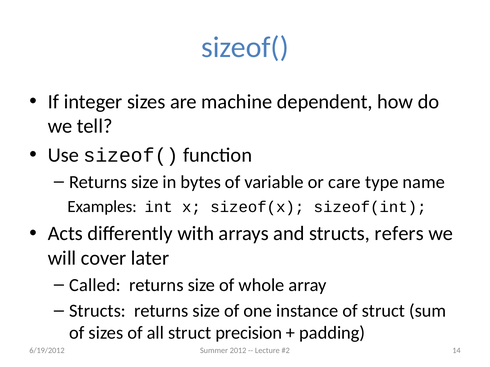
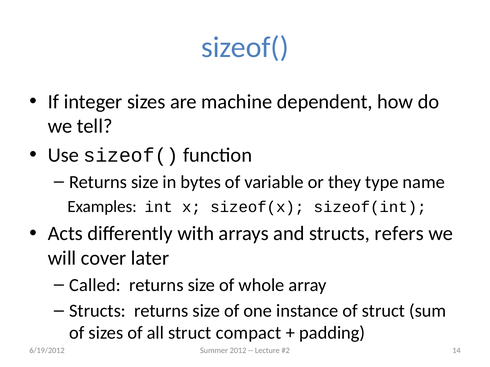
care: care -> they
precision: precision -> compact
